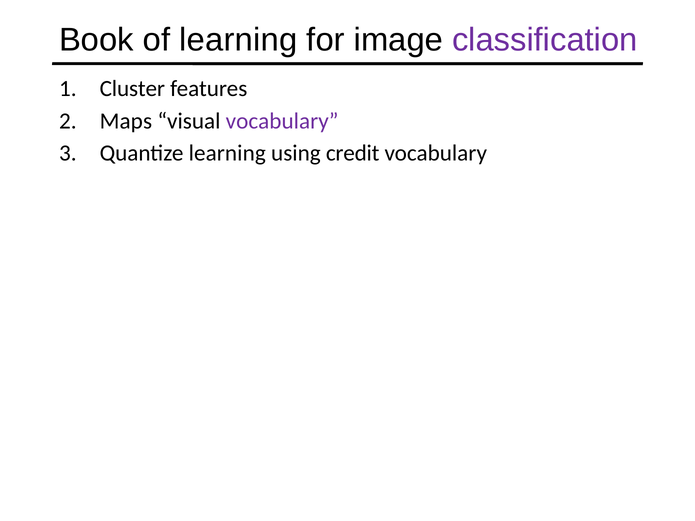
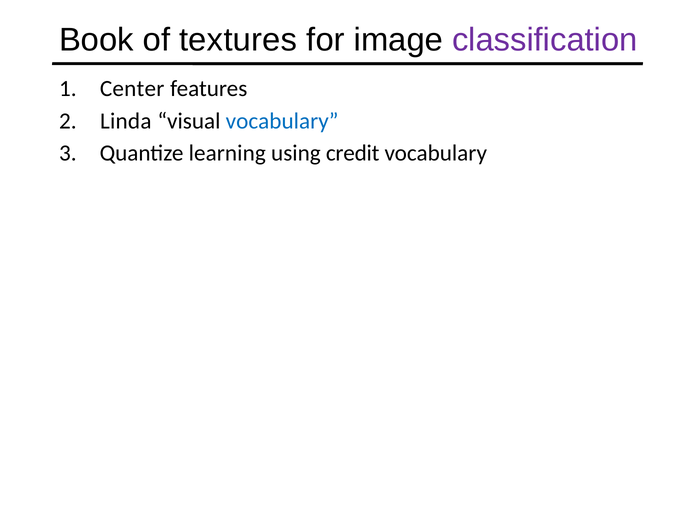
of learning: learning -> textures
Cluster: Cluster -> Center
Maps: Maps -> Linda
vocabulary at (282, 121) colour: purple -> blue
